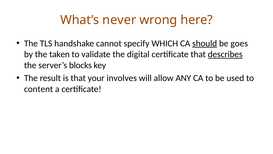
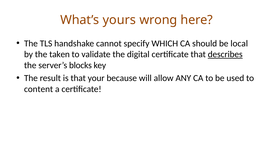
never: never -> yours
should underline: present -> none
goes: goes -> local
involves: involves -> because
